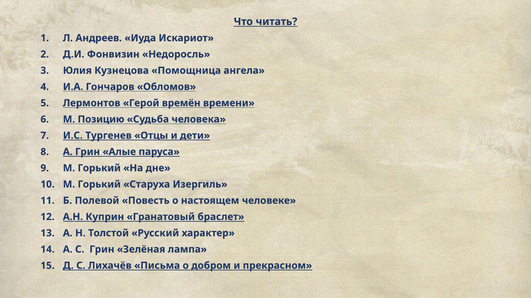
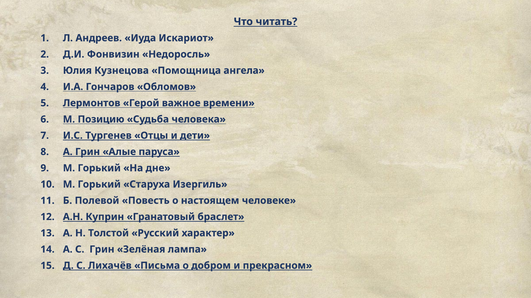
времён: времён -> важное
